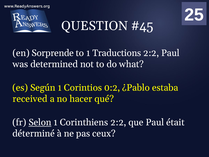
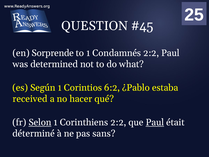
Traductions: Traductions -> Condamnés
0:2: 0:2 -> 6:2
Paul at (155, 122) underline: none -> present
ceux: ceux -> sans
